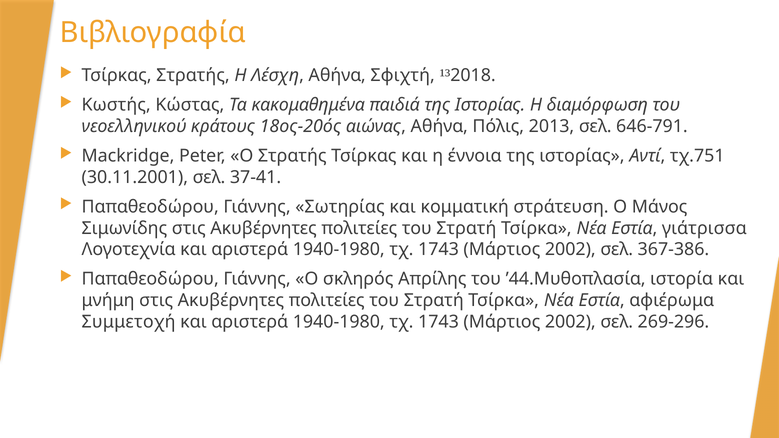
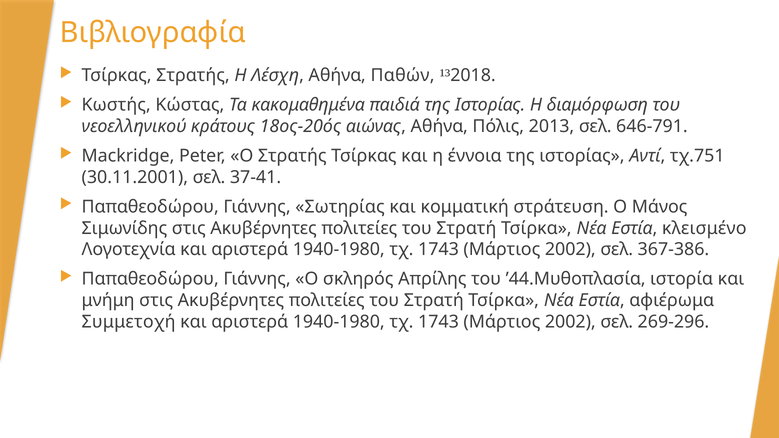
Σφιχτή: Σφιχτή -> Παθών
γιάτρισσα: γιάτρισσα -> κλεισμένο
